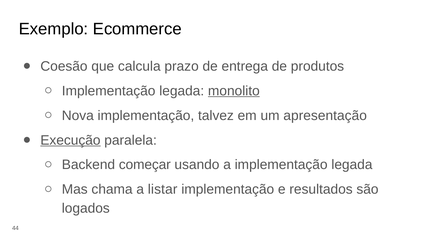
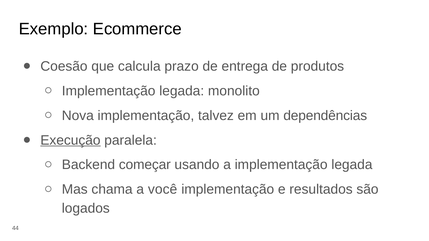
monolito underline: present -> none
apresentação: apresentação -> dependências
listar: listar -> você
